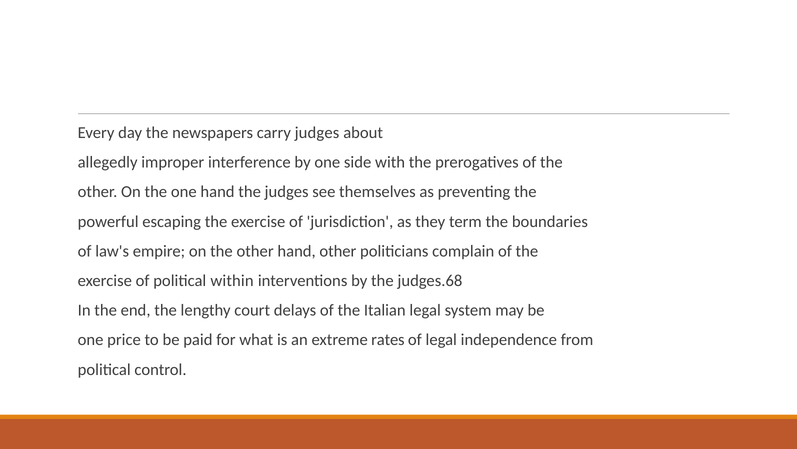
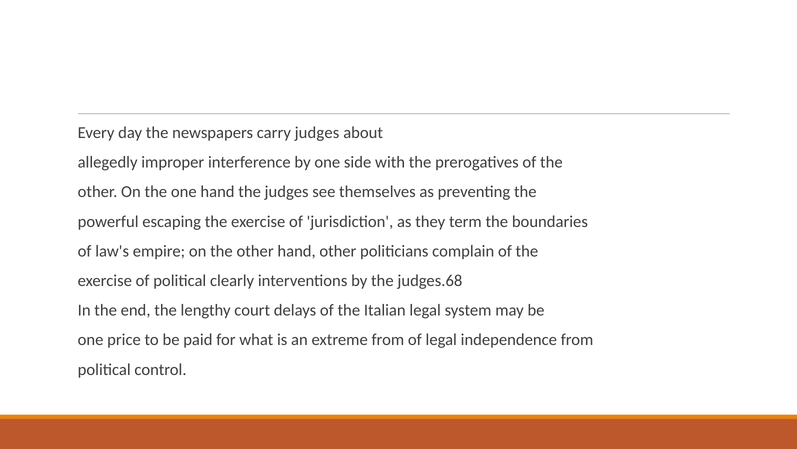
within: within -> clearly
extreme rates: rates -> from
